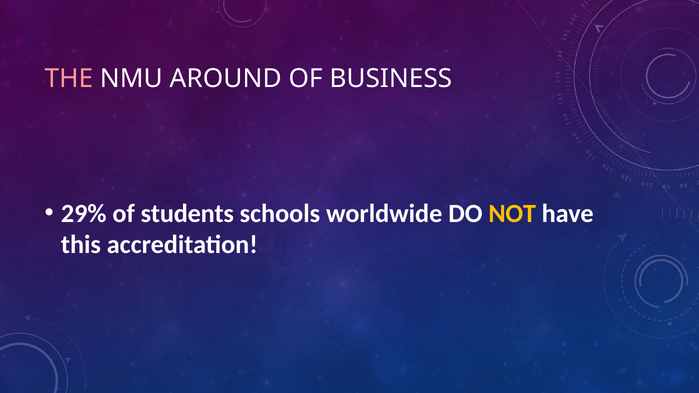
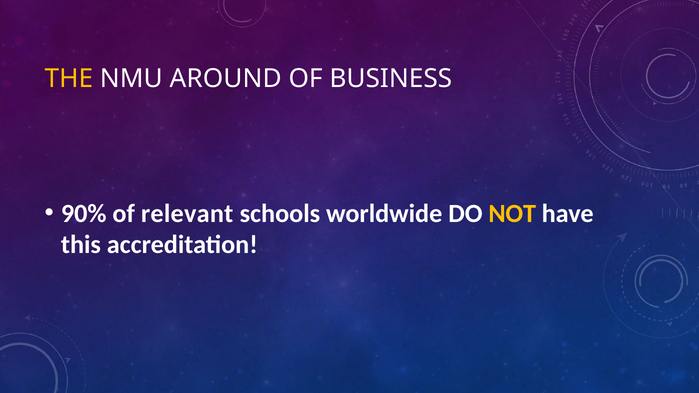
THE colour: pink -> yellow
29%: 29% -> 90%
students: students -> relevant
